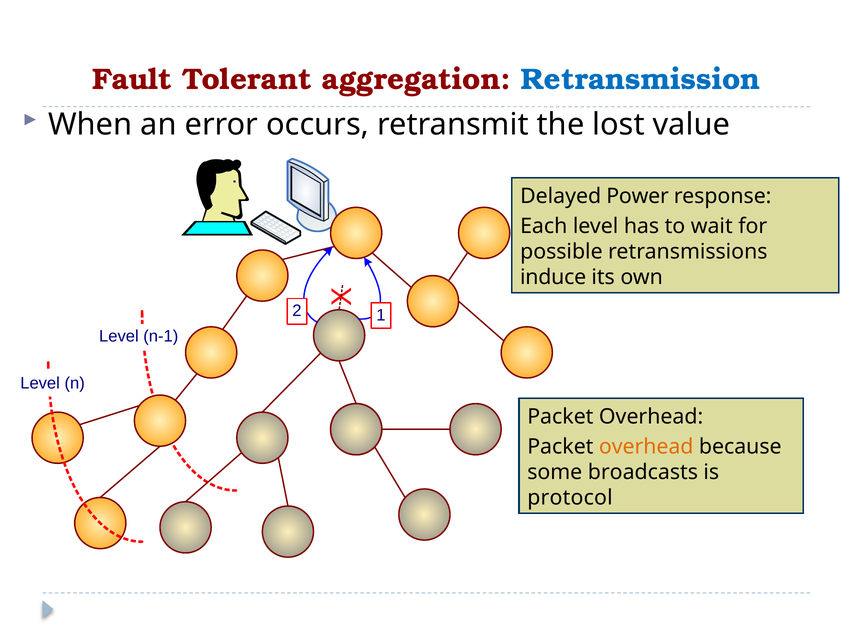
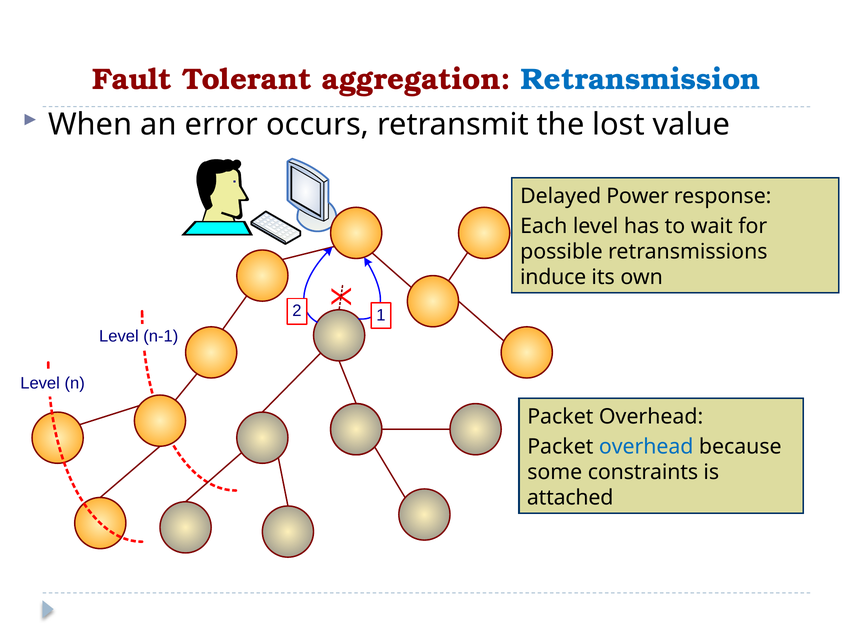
overhead at (646, 446) colour: orange -> blue
broadcasts: broadcasts -> constraints
protocol: protocol -> attached
